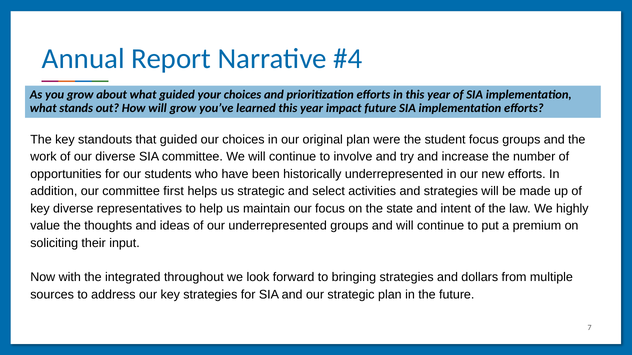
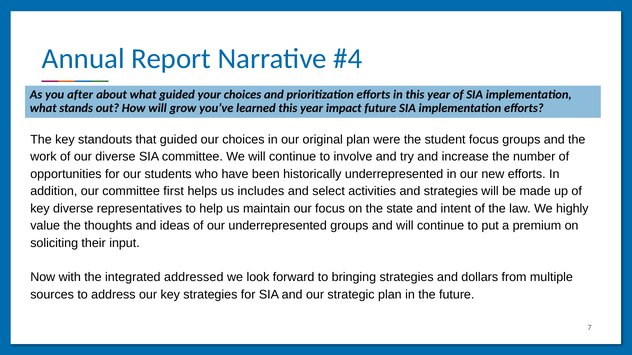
you grow: grow -> after
us strategic: strategic -> includes
throughout: throughout -> addressed
